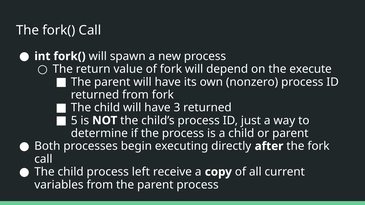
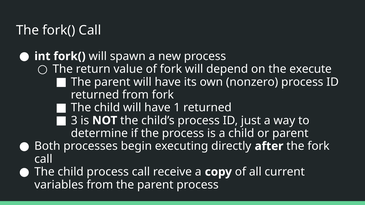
3: 3 -> 1
5: 5 -> 3
process left: left -> call
